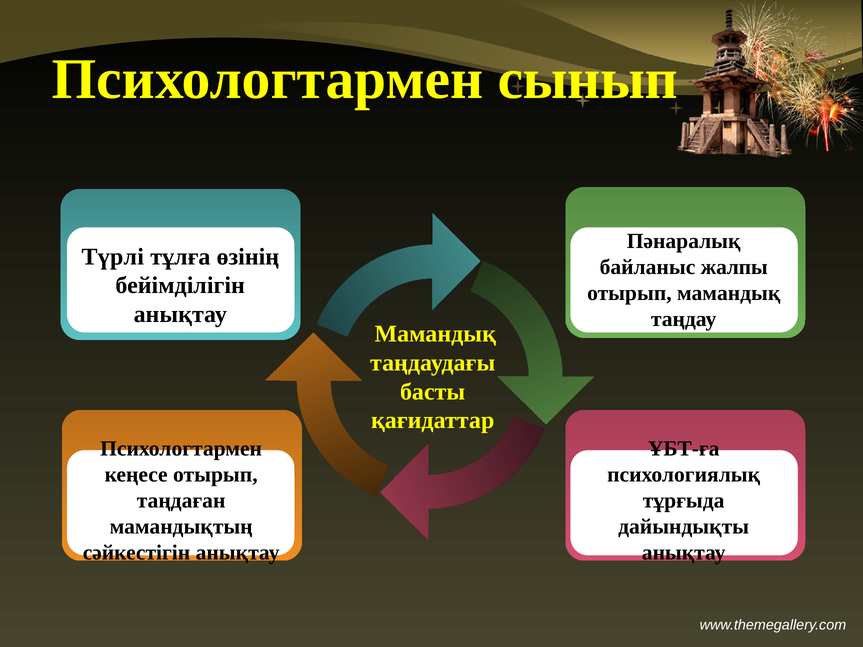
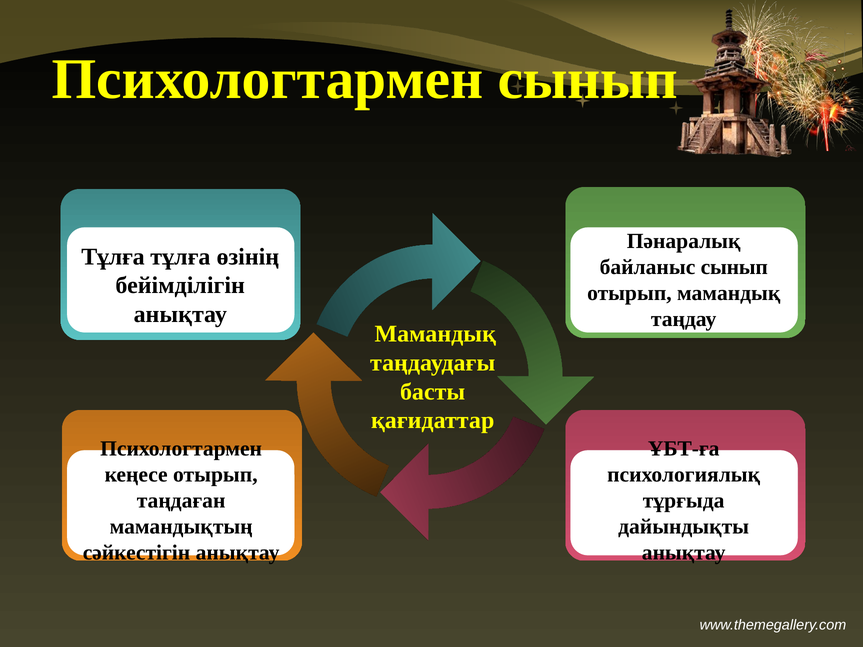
Түрлі at (113, 257): Түрлі -> Тұлға
жалпы at (734, 267): жалпы -> сынып
